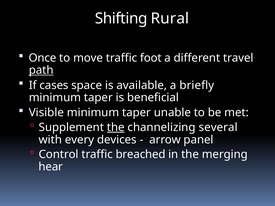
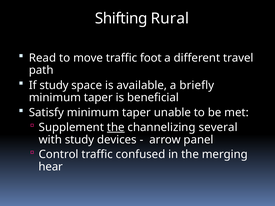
Once: Once -> Read
path underline: present -> none
If cases: cases -> study
Visible: Visible -> Satisfy
with every: every -> study
breached: breached -> confused
